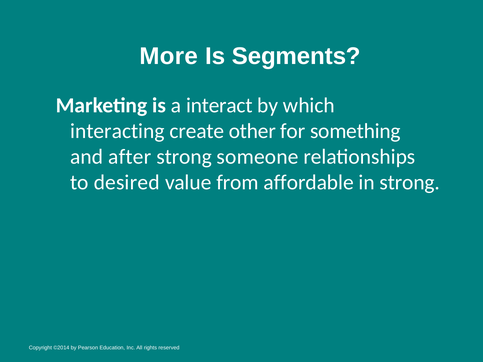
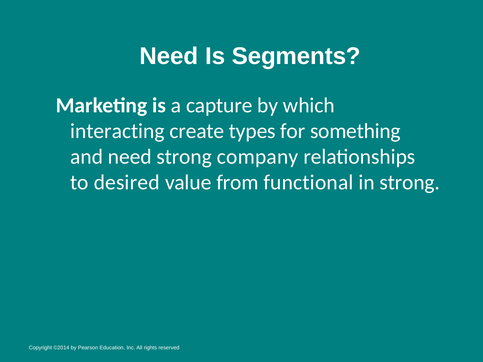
More at (169, 56): More -> Need
interact: interact -> capture
other: other -> types
and after: after -> need
someone: someone -> company
affordable: affordable -> functional
